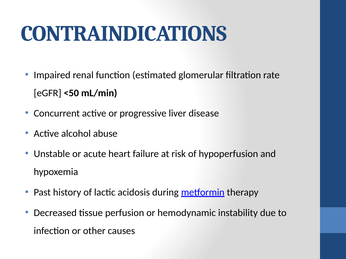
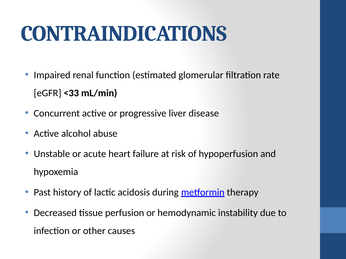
<50: <50 -> <33
